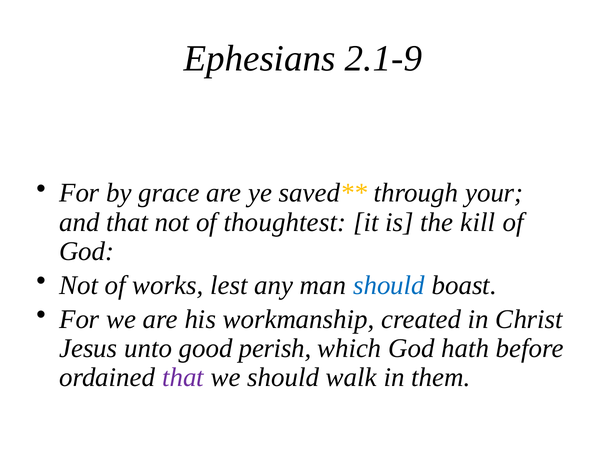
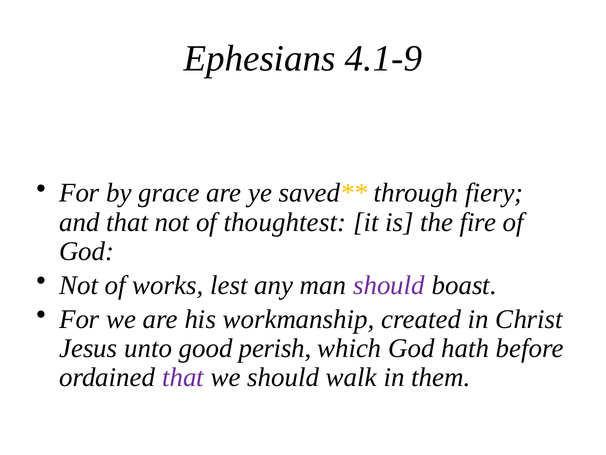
2.1-9: 2.1-9 -> 4.1-9
your: your -> fiery
kill: kill -> fire
should at (389, 285) colour: blue -> purple
